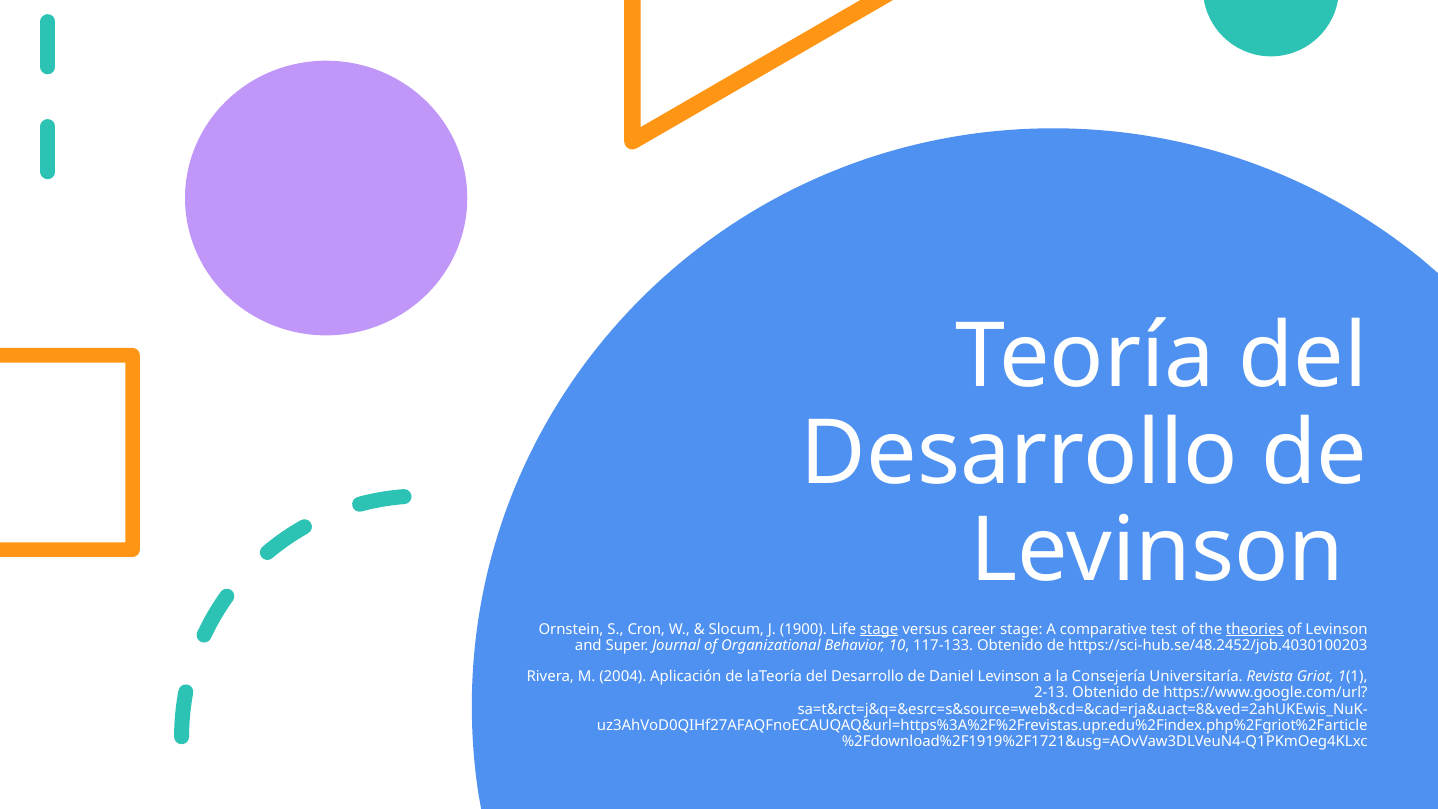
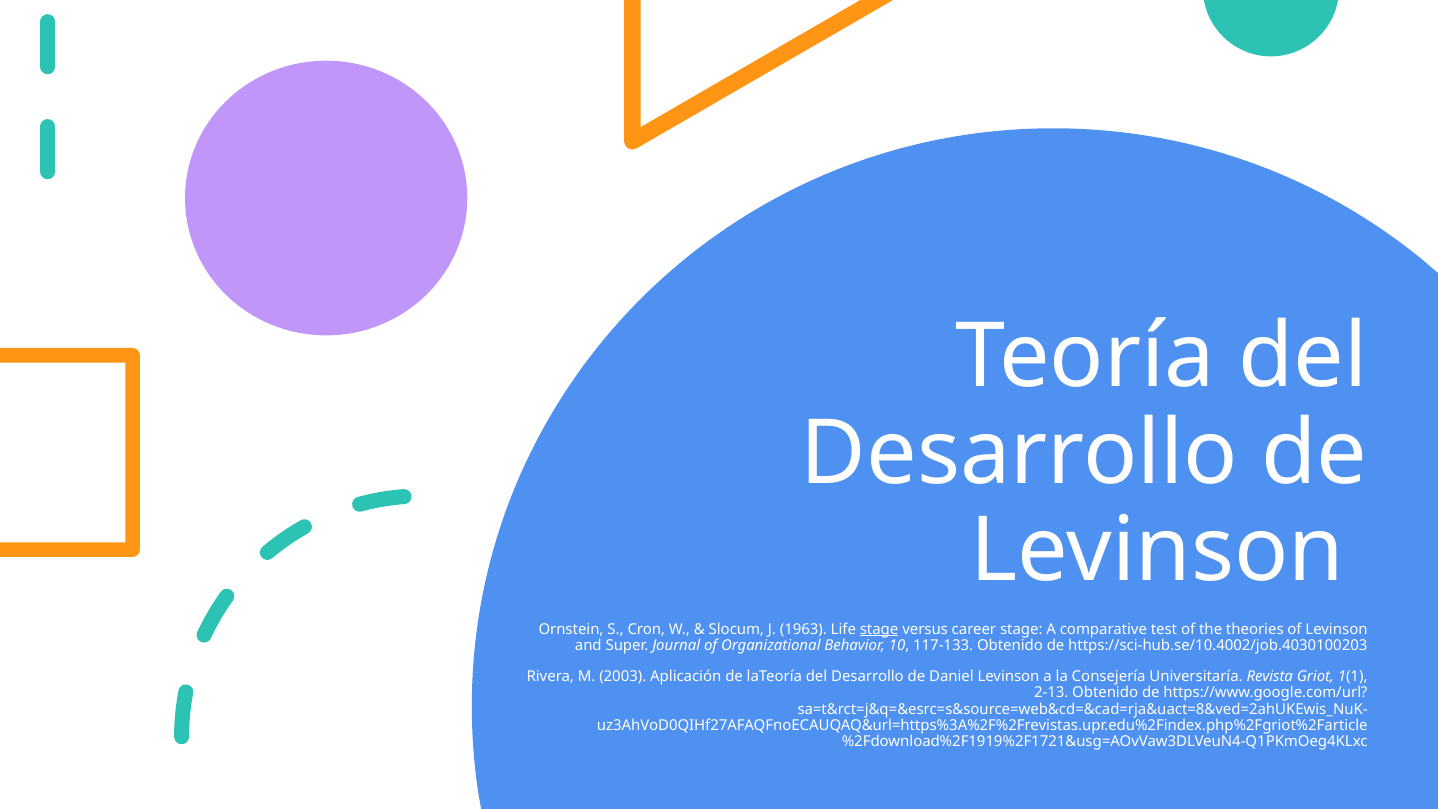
1900: 1900 -> 1963
theories underline: present -> none
https://sci-hub.se/48.2452/job.4030100203: https://sci-hub.se/48.2452/job.4030100203 -> https://sci-hub.se/10.4002/job.4030100203
2004: 2004 -> 2003
